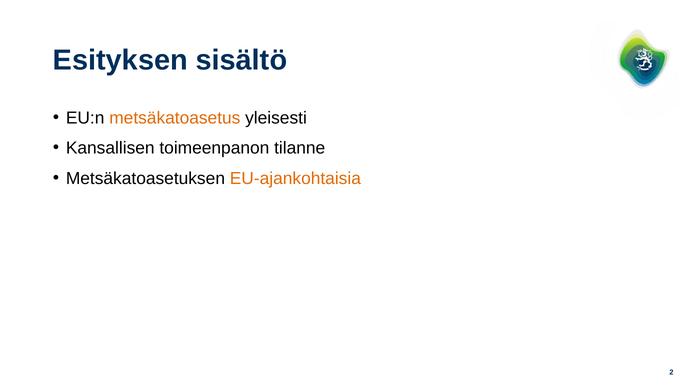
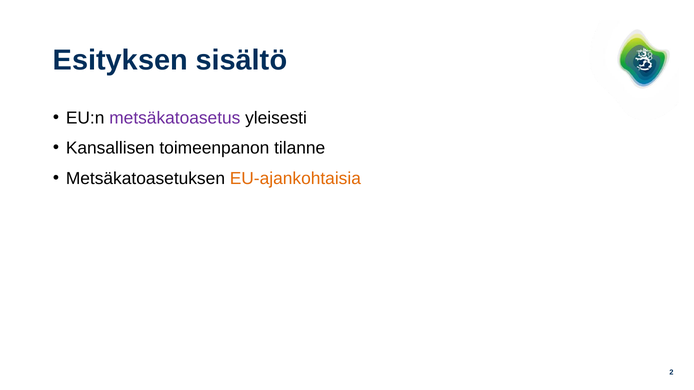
metsäkatoasetus colour: orange -> purple
